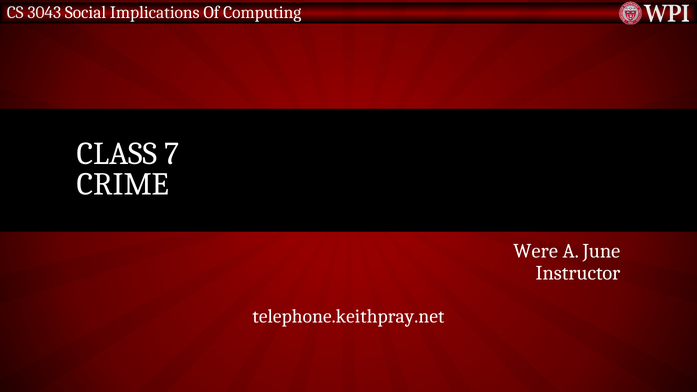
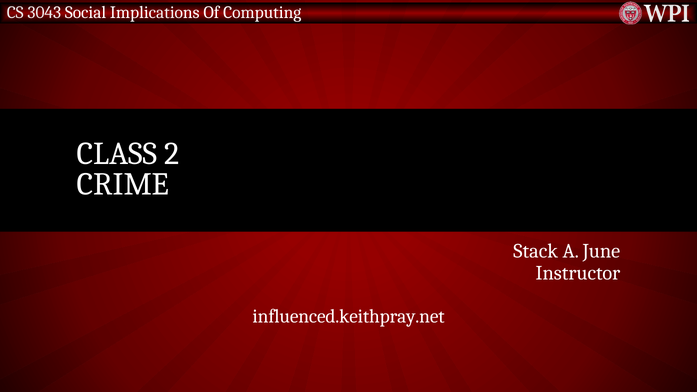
7: 7 -> 2
Were: Were -> Stack
telephone.keithpray.net: telephone.keithpray.net -> influenced.keithpray.net
